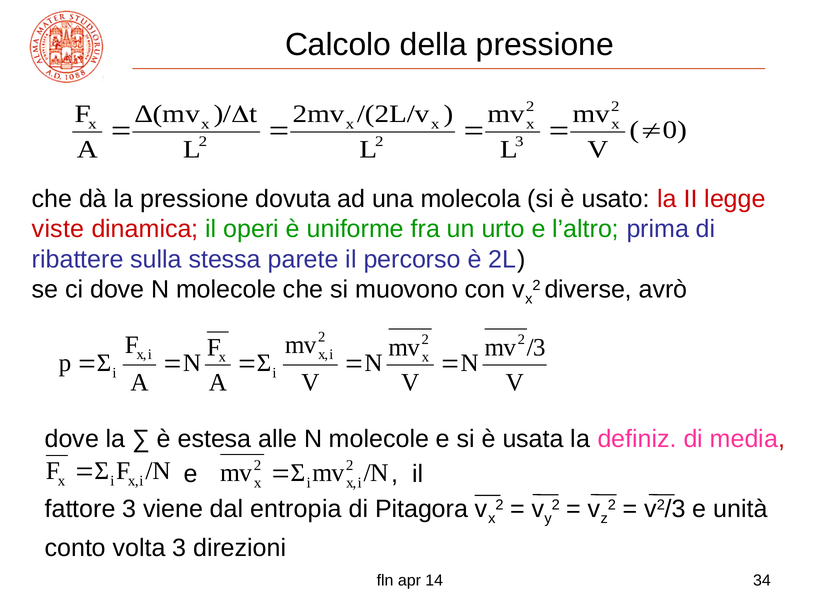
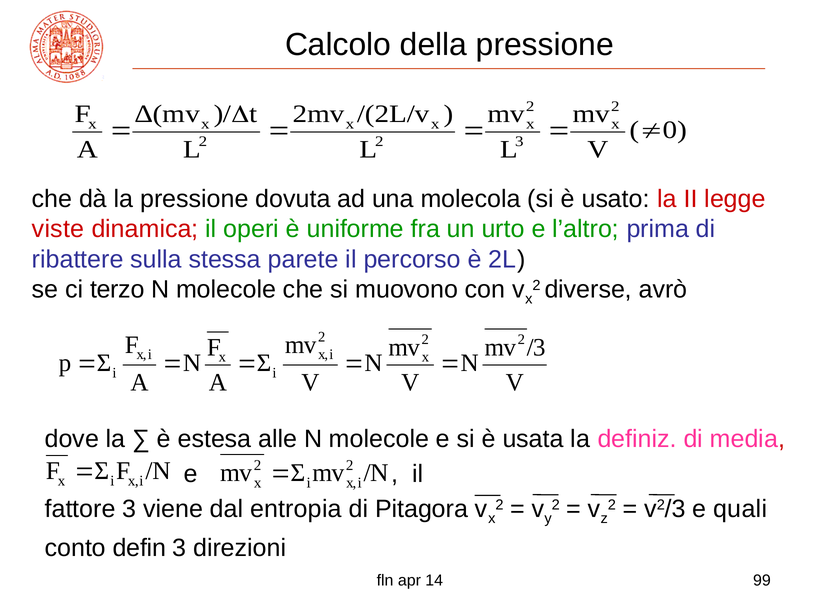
ci dove: dove -> terzo
unità: unità -> quali
volta: volta -> defin
34: 34 -> 99
